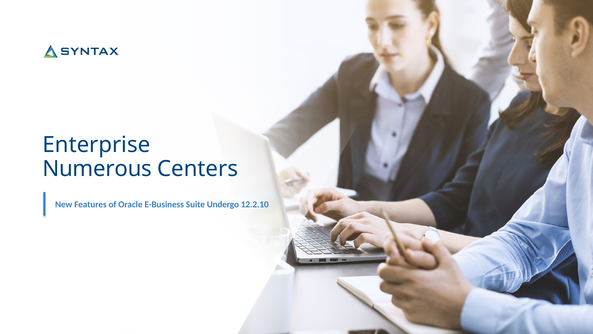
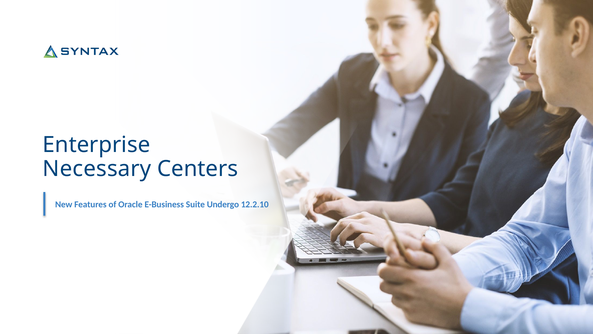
Numerous: Numerous -> Necessary
